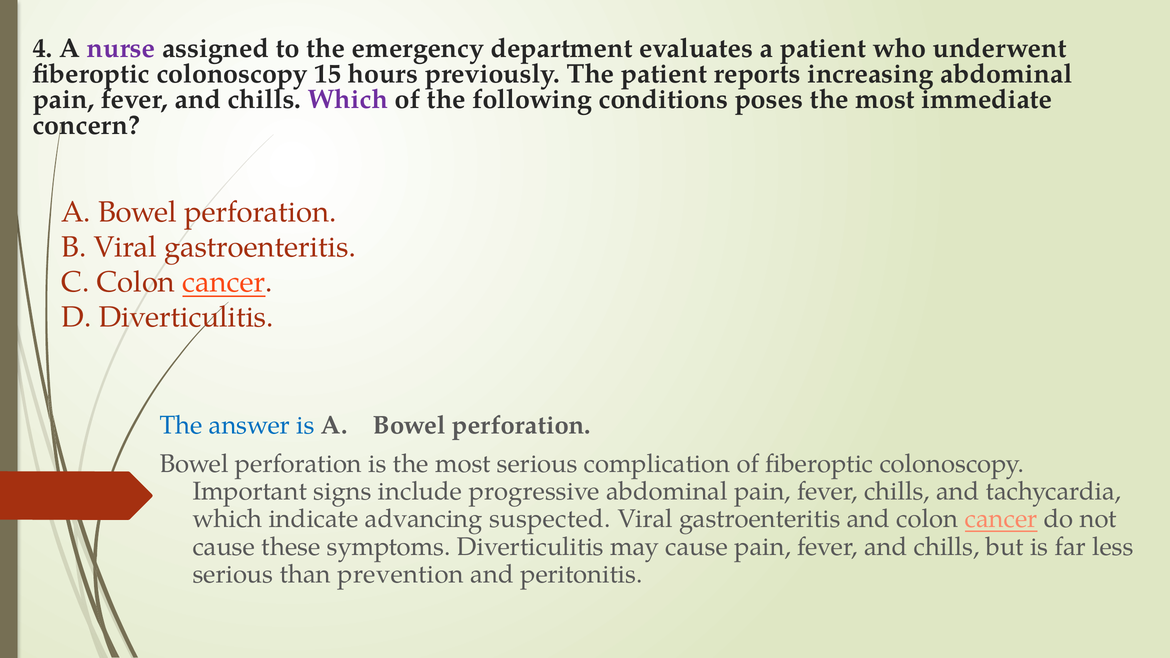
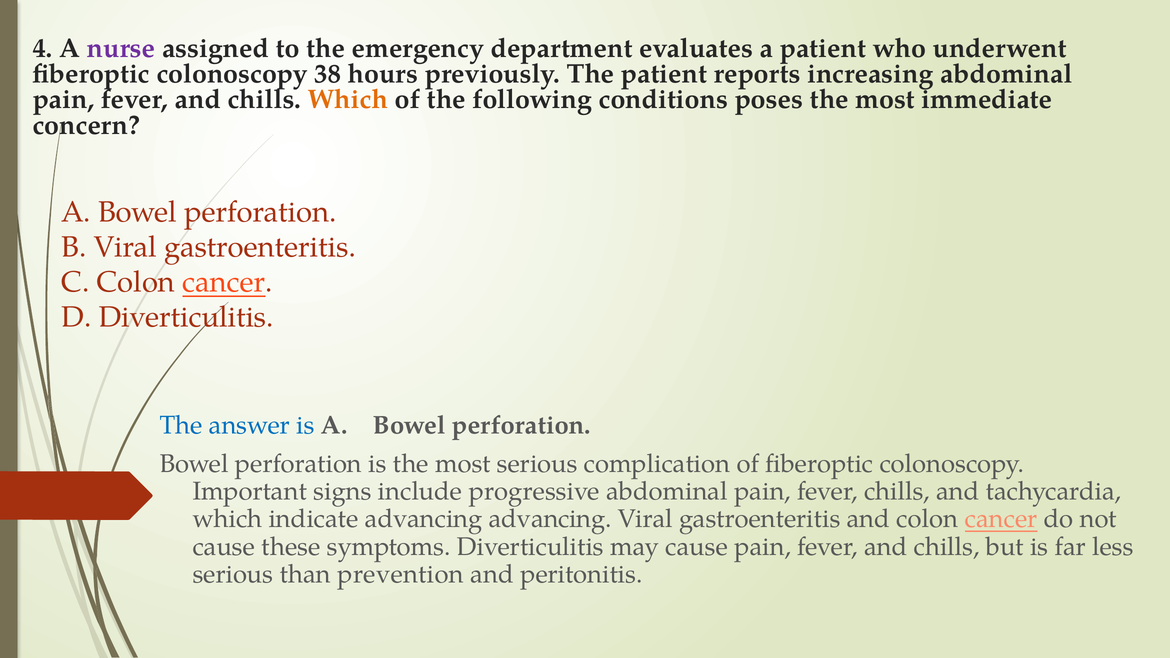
15: 15 -> 38
Which at (348, 100) colour: purple -> orange
advancing suspected: suspected -> advancing
